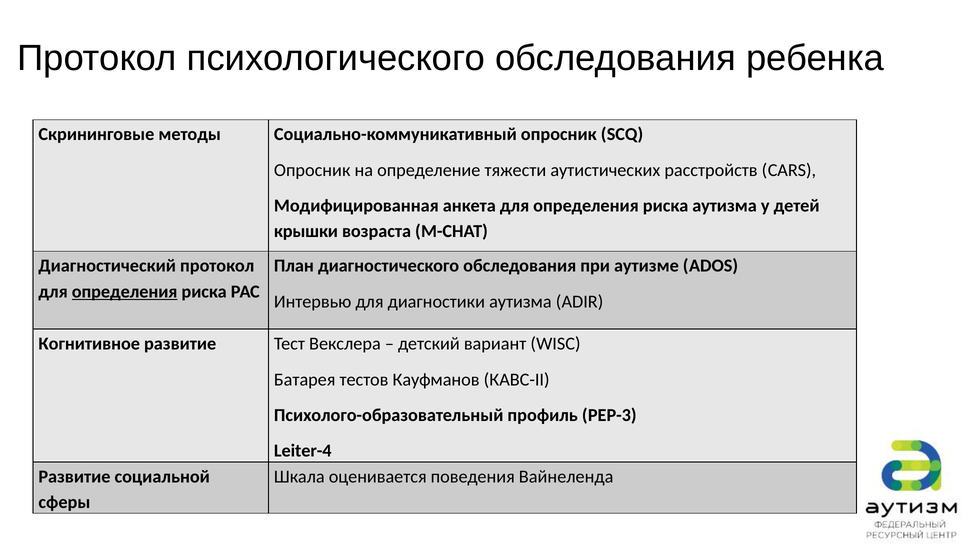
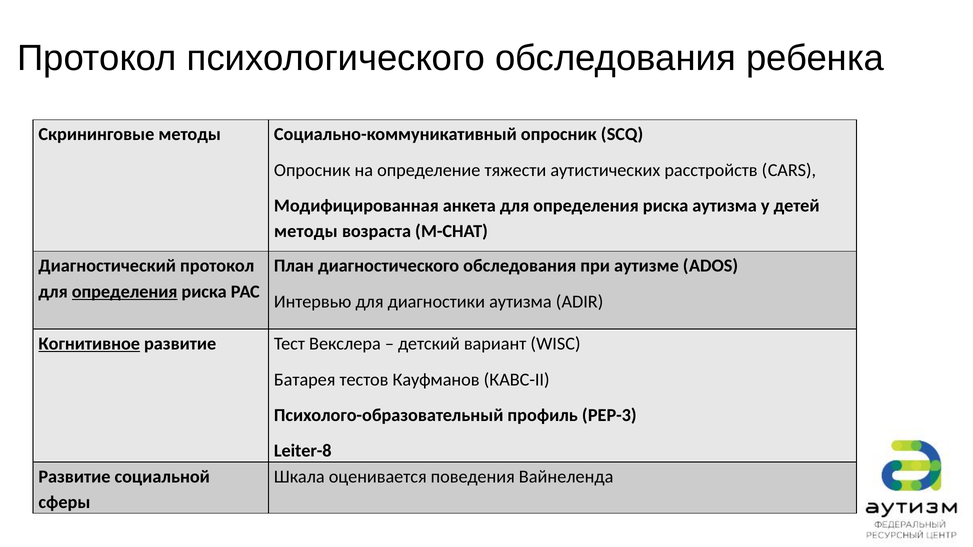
крышки at (306, 232): крышки -> методы
Когнитивное underline: none -> present
Leiter-4: Leiter-4 -> Leiter-8
